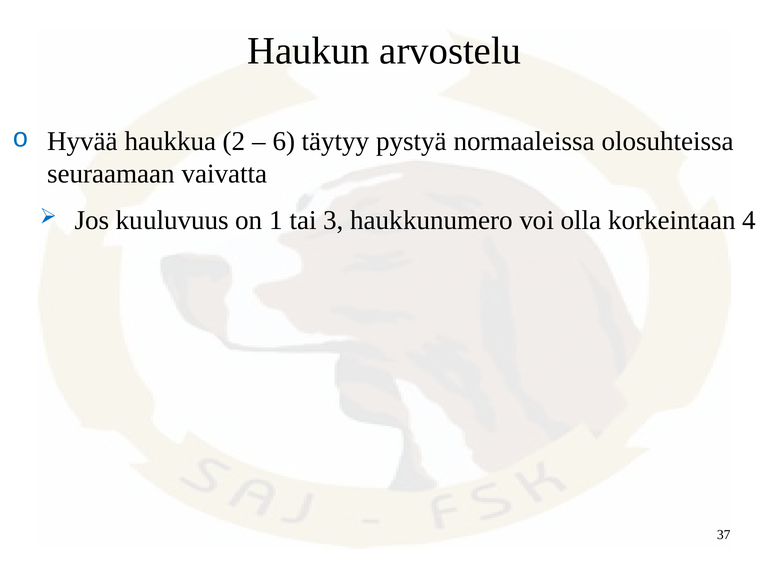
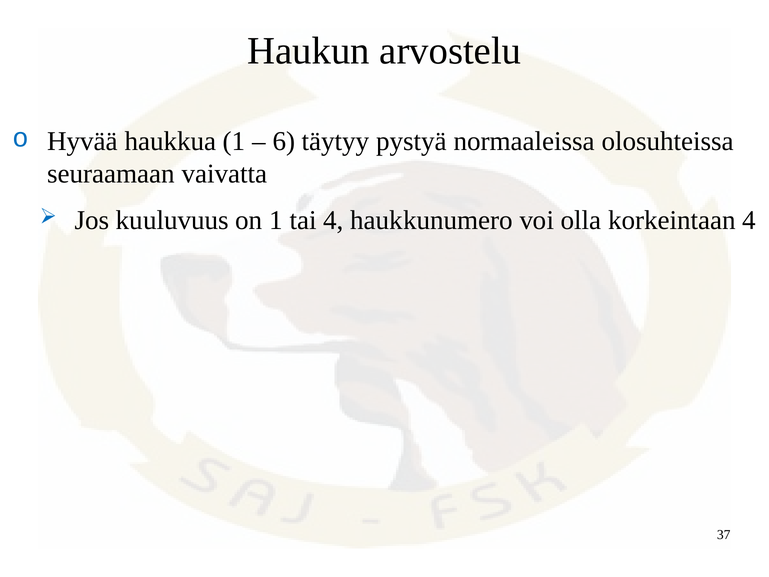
haukkua 2: 2 -> 1
tai 3: 3 -> 4
